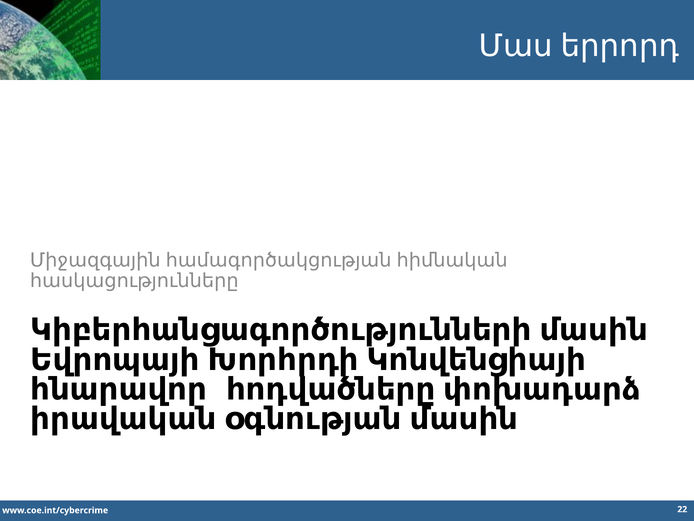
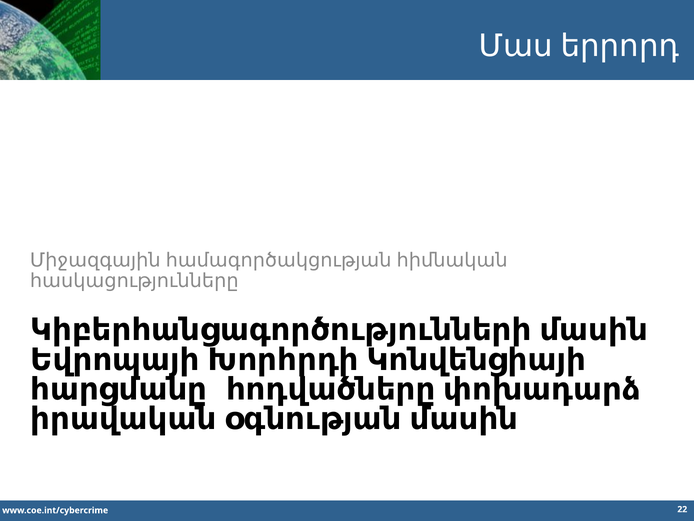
հնարավոր: հնարավոր -> հարցմանը
